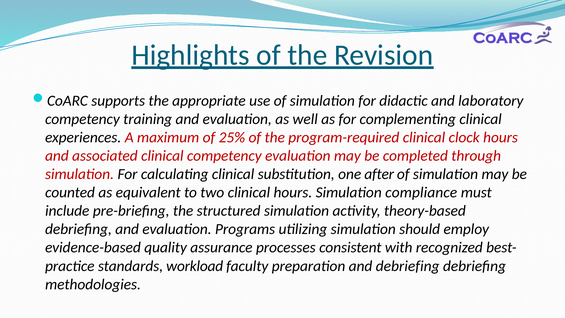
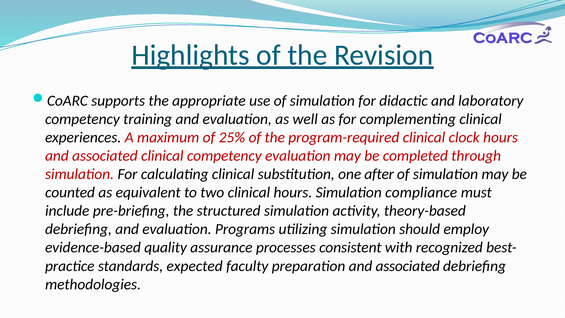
workload: workload -> expected
preparation and debriefing: debriefing -> associated
